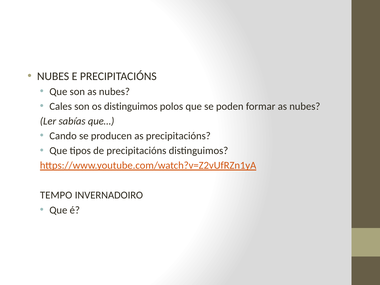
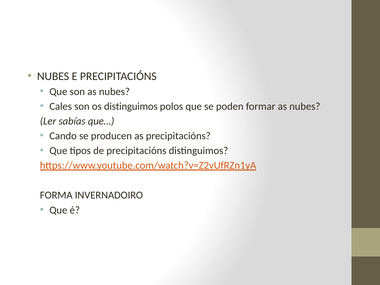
TEMPO: TEMPO -> FORMA
